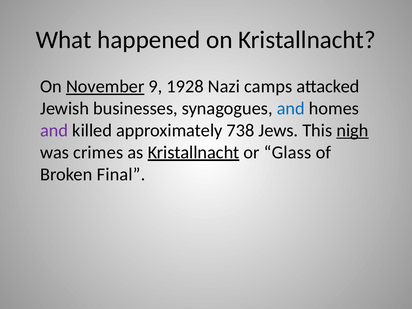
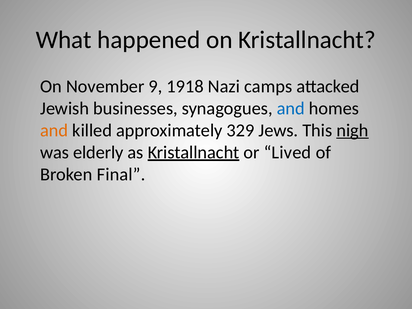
November underline: present -> none
1928: 1928 -> 1918
and at (54, 130) colour: purple -> orange
738: 738 -> 329
crimes: crimes -> elderly
Glass: Glass -> Lived
